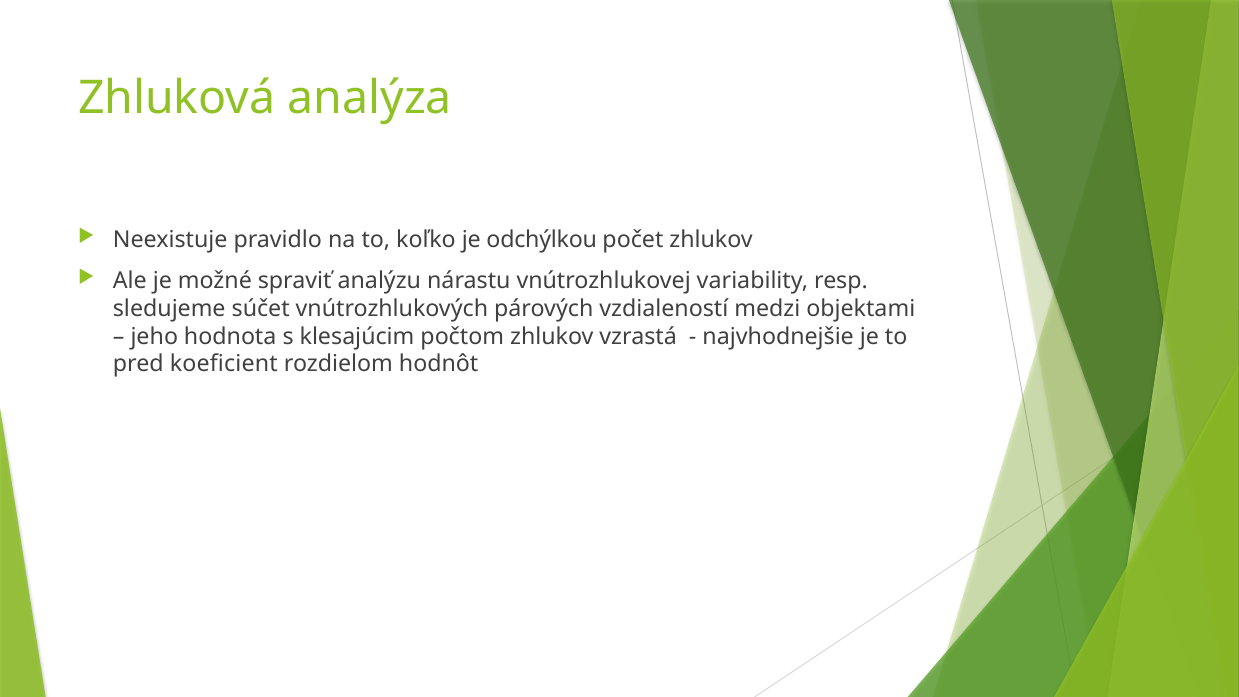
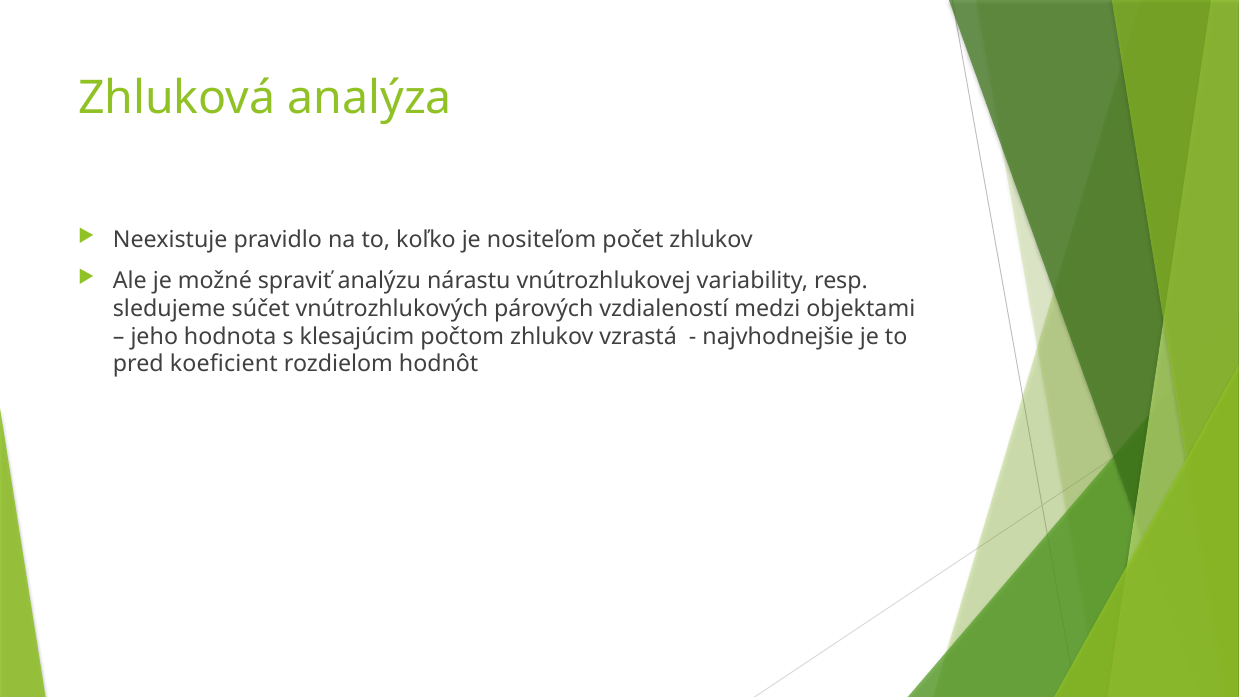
odchýlkou: odchýlkou -> nositeľom
